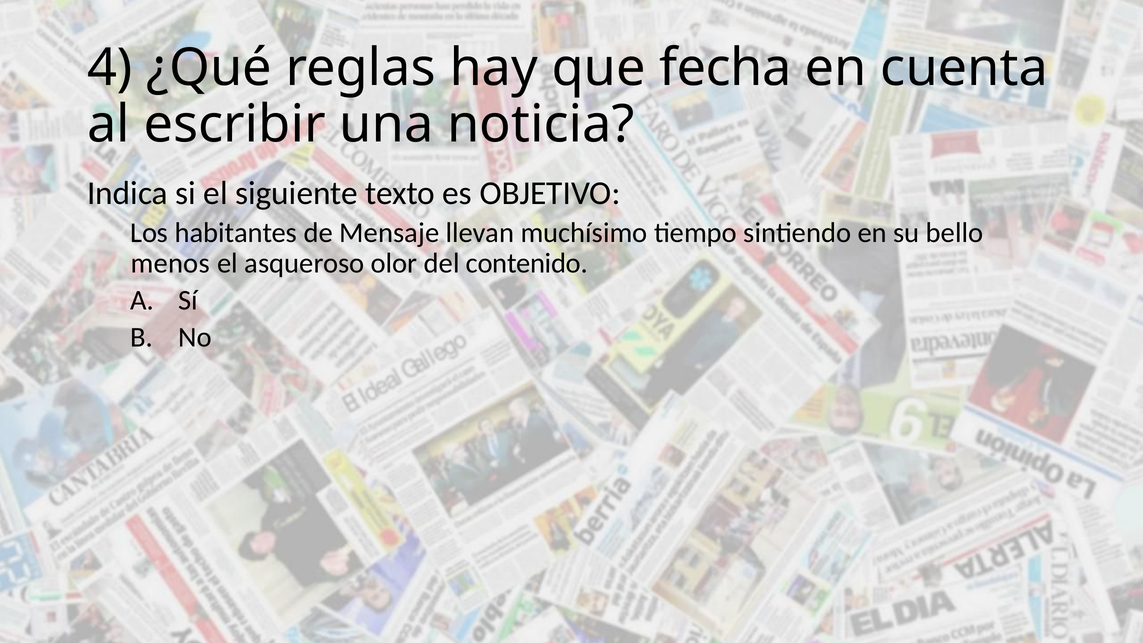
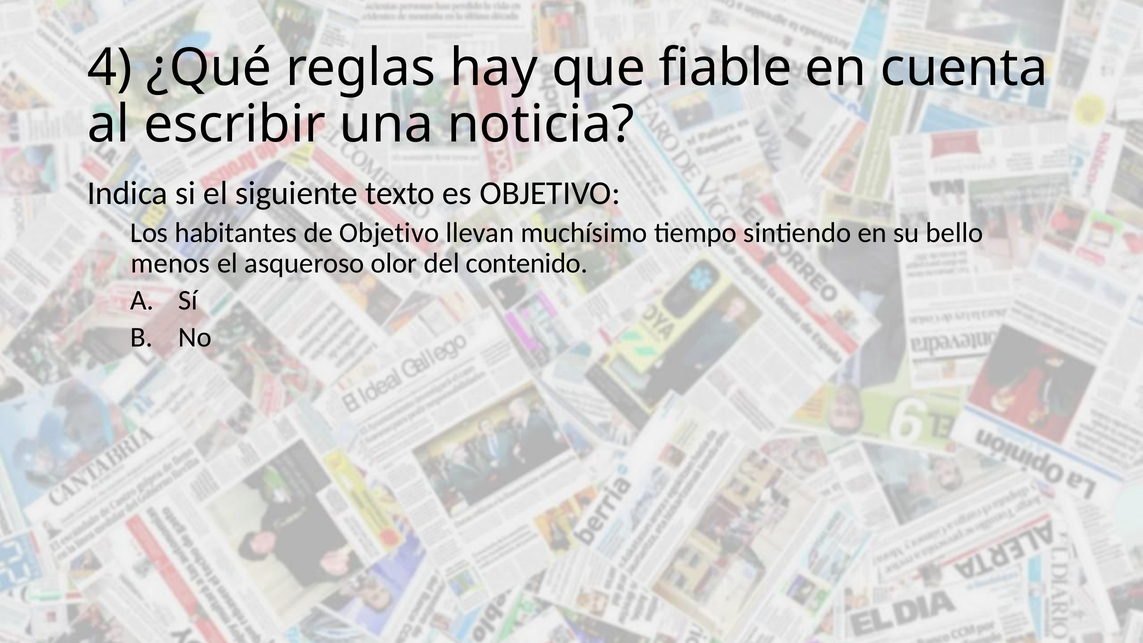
fecha: fecha -> fiable
de Mensaje: Mensaje -> Objetivo
